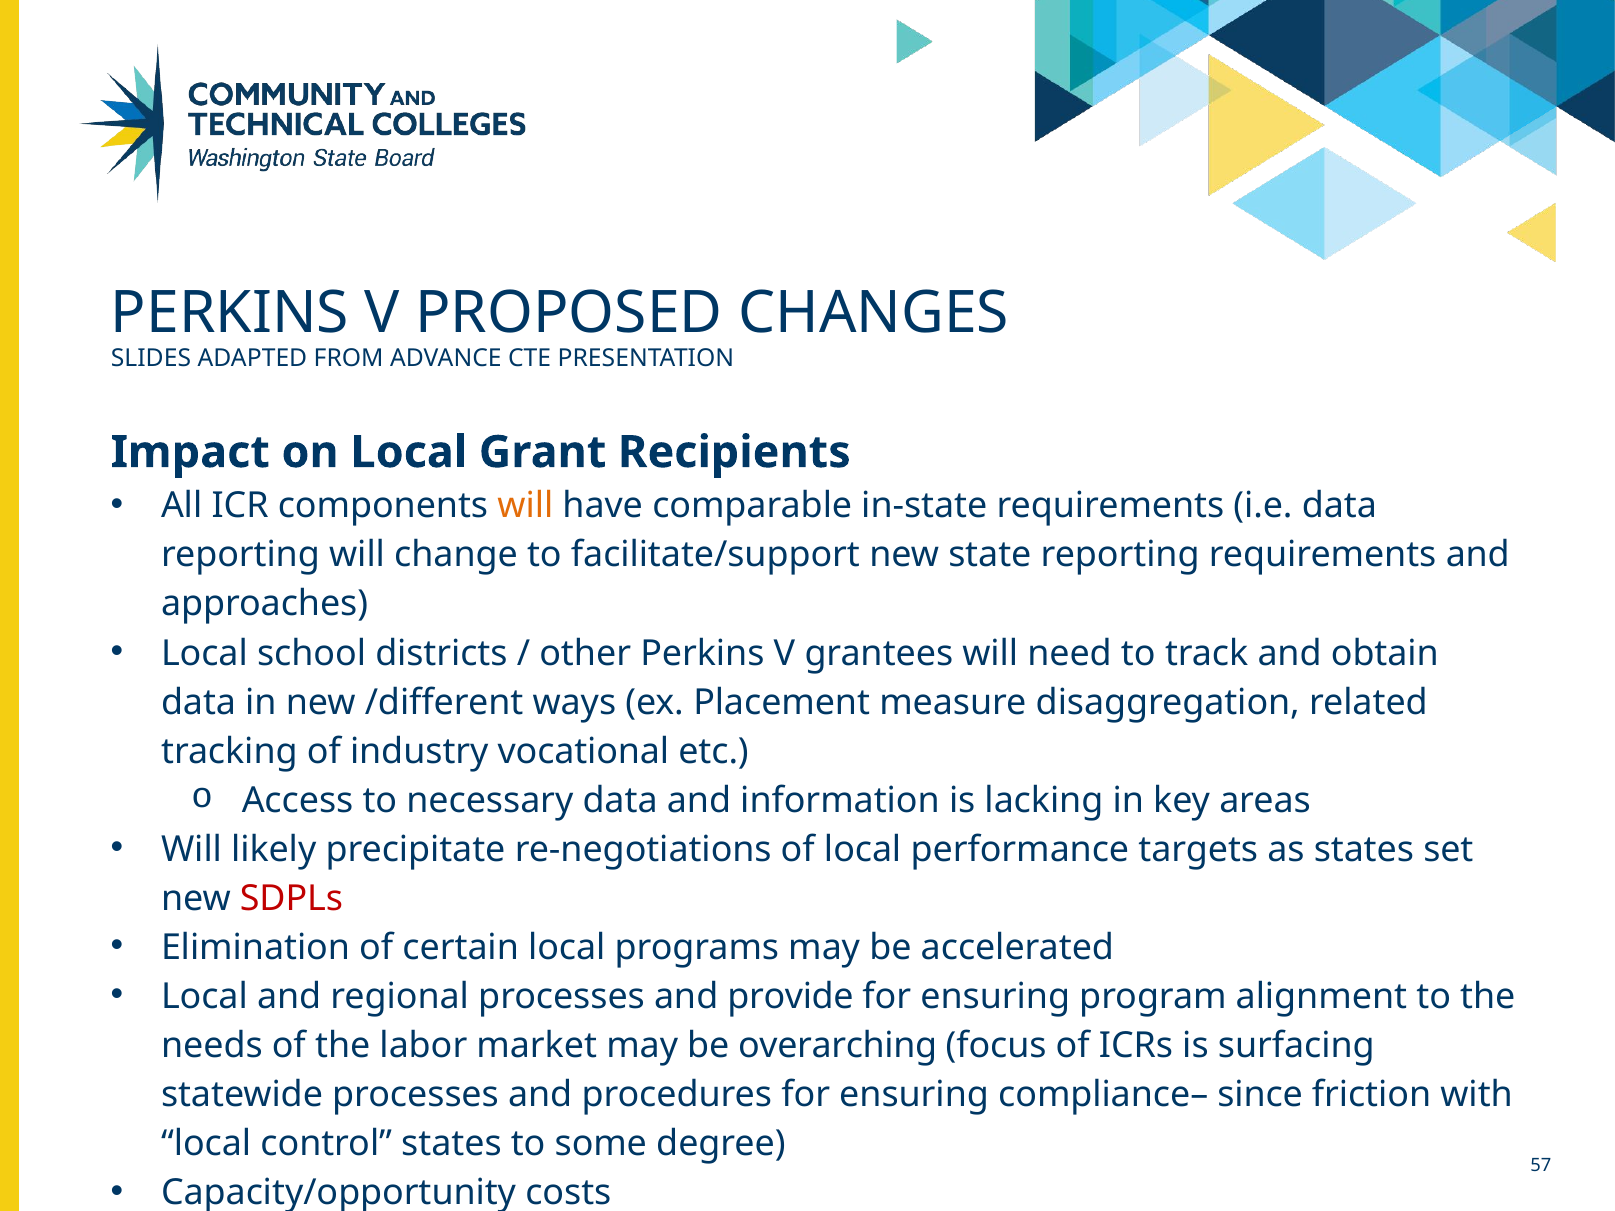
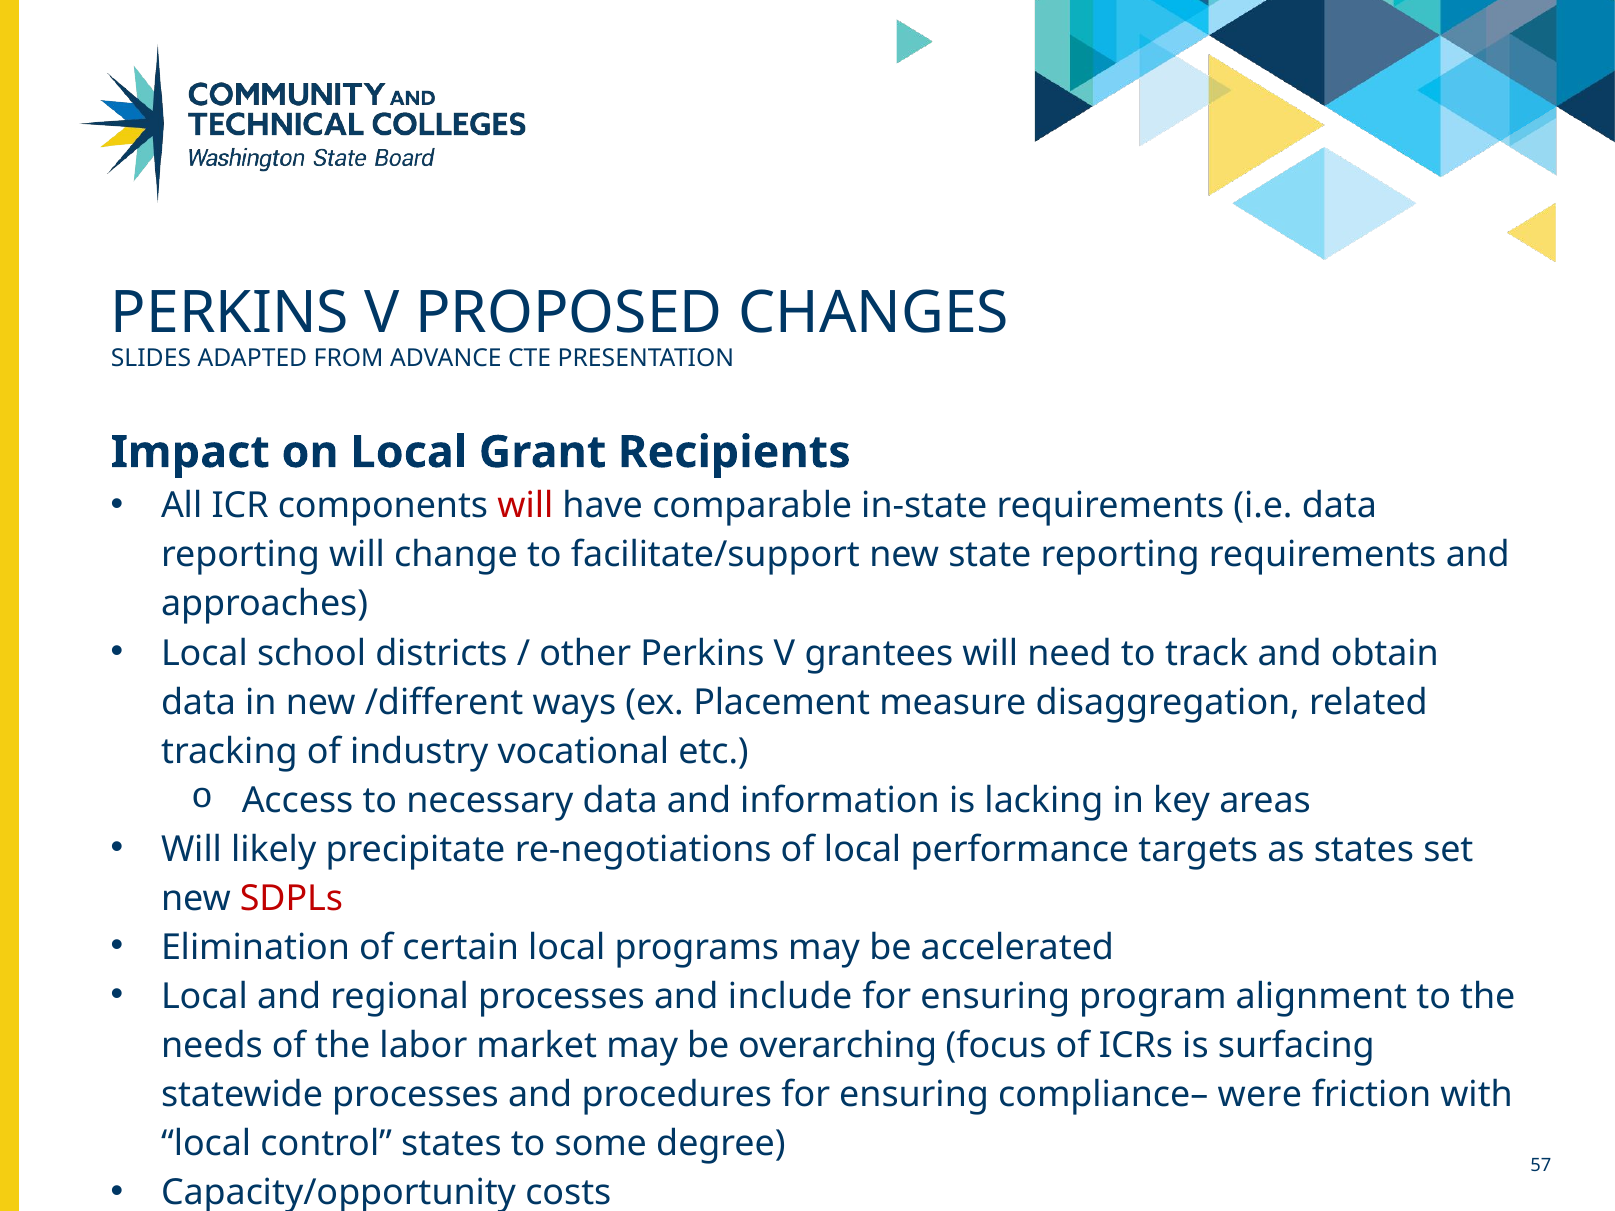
will at (525, 506) colour: orange -> red
provide: provide -> include
since: since -> were
